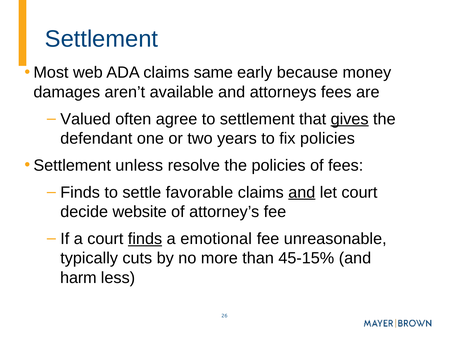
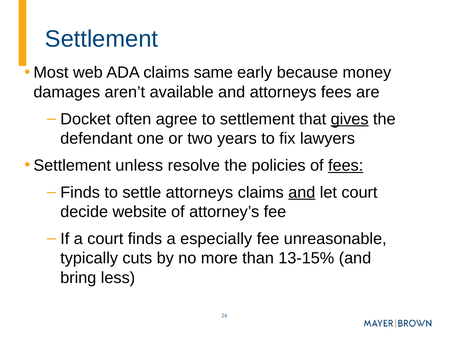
Valued: Valued -> Docket
fix policies: policies -> lawyers
fees at (346, 165) underline: none -> present
settle favorable: favorable -> attorneys
finds at (145, 239) underline: present -> none
emotional: emotional -> especially
45-15%: 45-15% -> 13-15%
harm: harm -> bring
